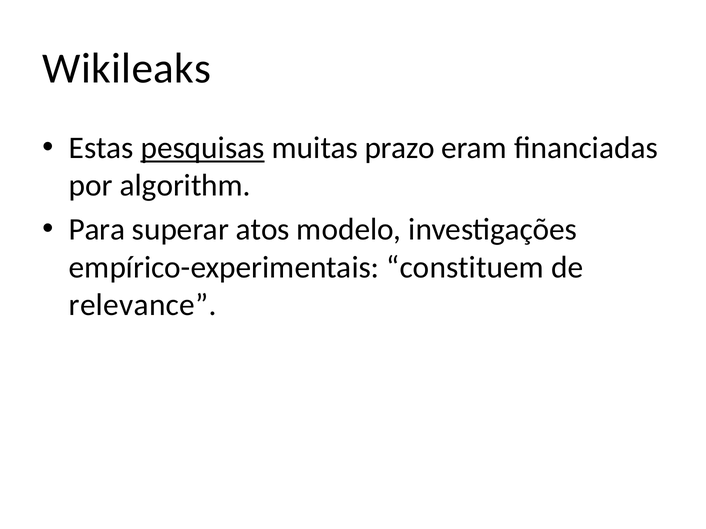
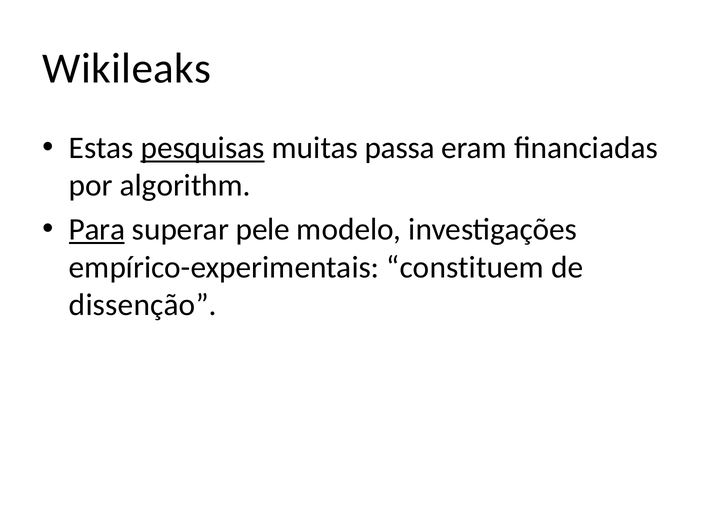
prazo: prazo -> passa
Para underline: none -> present
atos: atos -> pele
relevance: relevance -> dissenção
